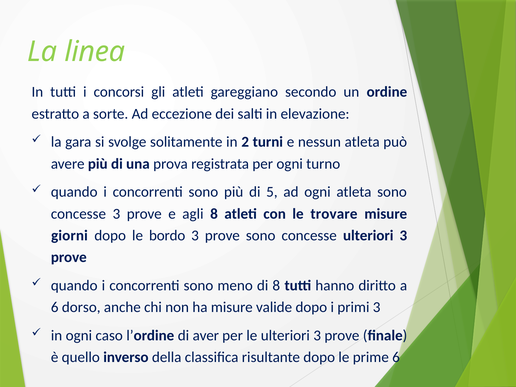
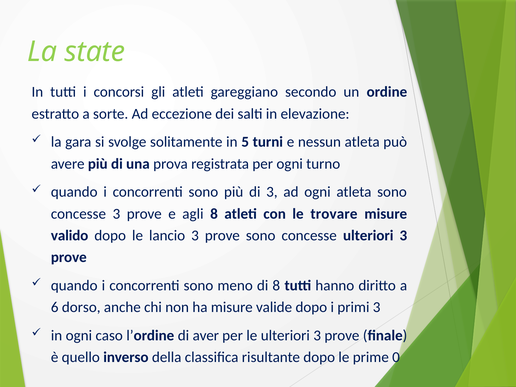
linea: linea -> state
2: 2 -> 5
di 5: 5 -> 3
giorni: giorni -> valido
bordo: bordo -> lancio
prime 6: 6 -> 0
